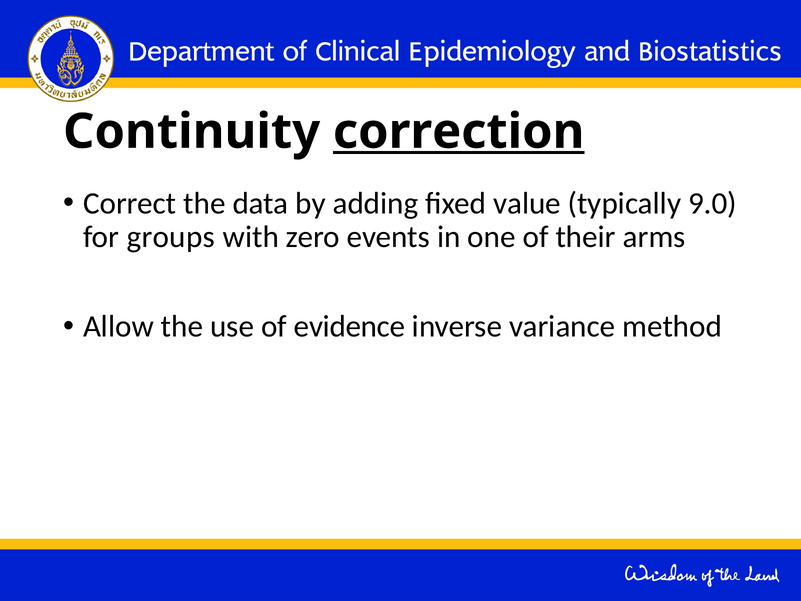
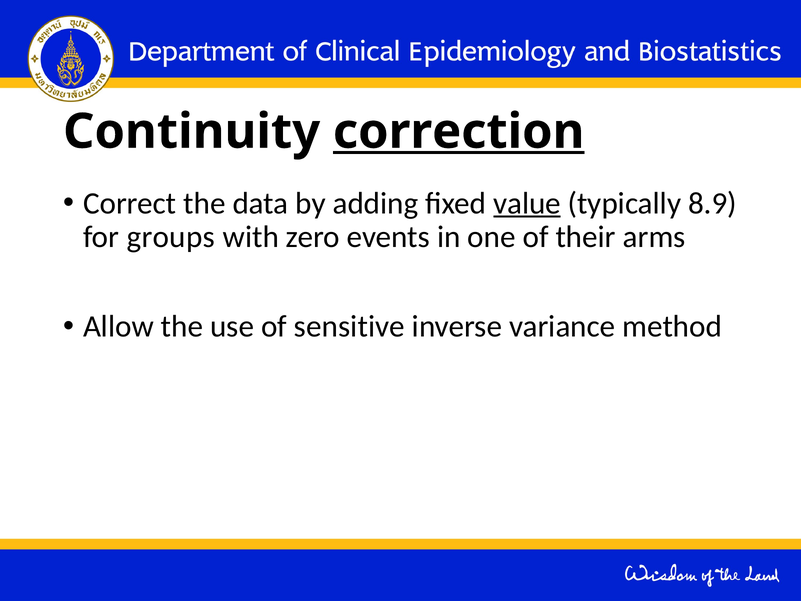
value underline: none -> present
9.0: 9.0 -> 8.9
evidence: evidence -> sensitive
